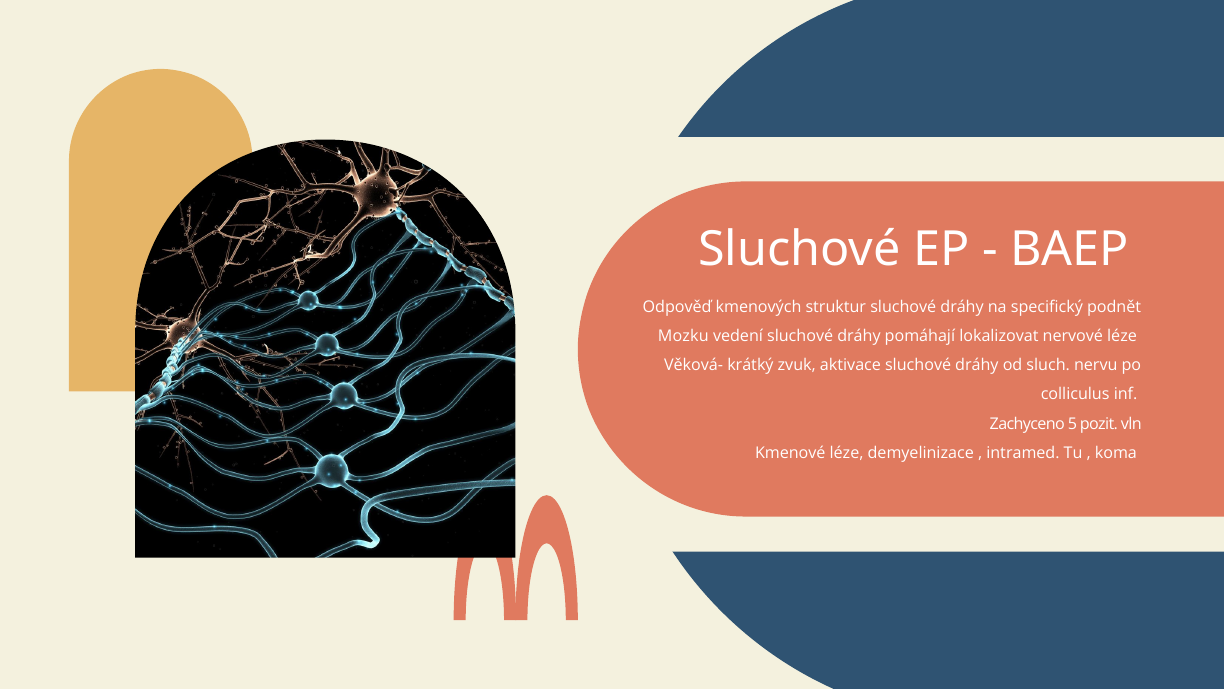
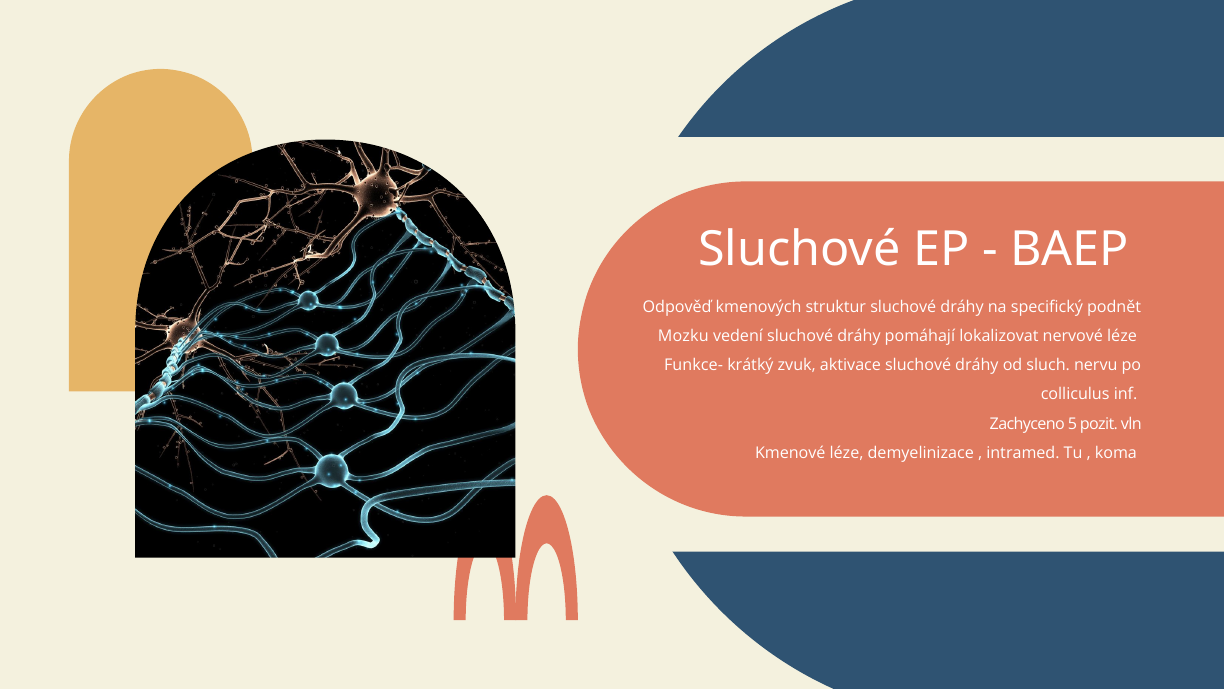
Věková-: Věková- -> Funkce-
